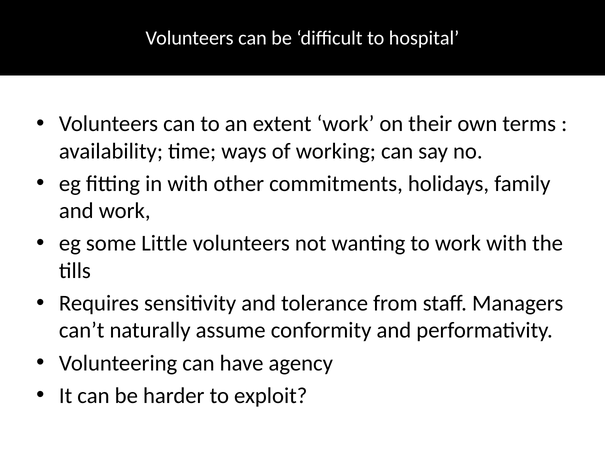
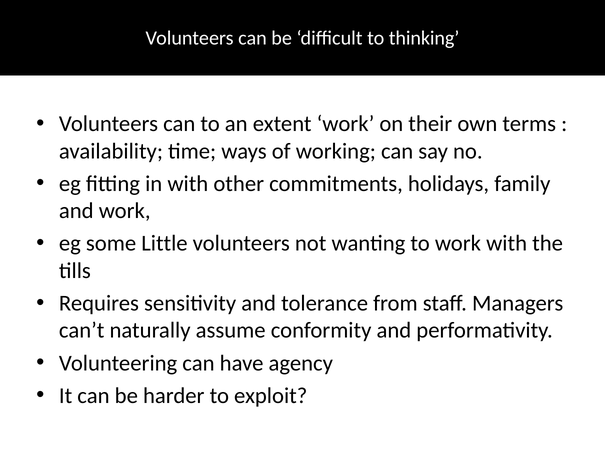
hospital: hospital -> thinking
